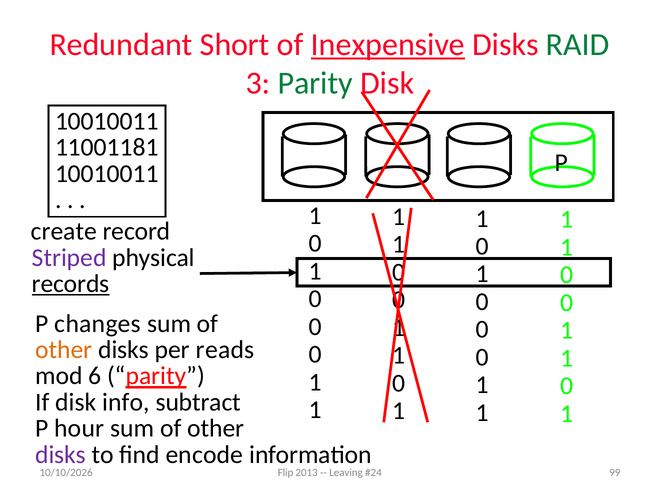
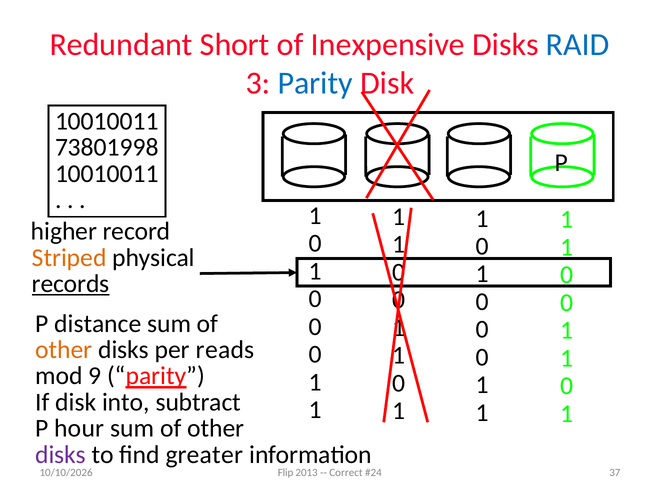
Inexpensive underline: present -> none
RAID colour: green -> blue
Parity at (315, 83) colour: green -> blue
11001181: 11001181 -> 73801998
create: create -> higher
Striped colour: purple -> orange
changes: changes -> distance
6: 6 -> 9
info: info -> into
encode: encode -> greater
Leaving: Leaving -> Correct
99: 99 -> 37
